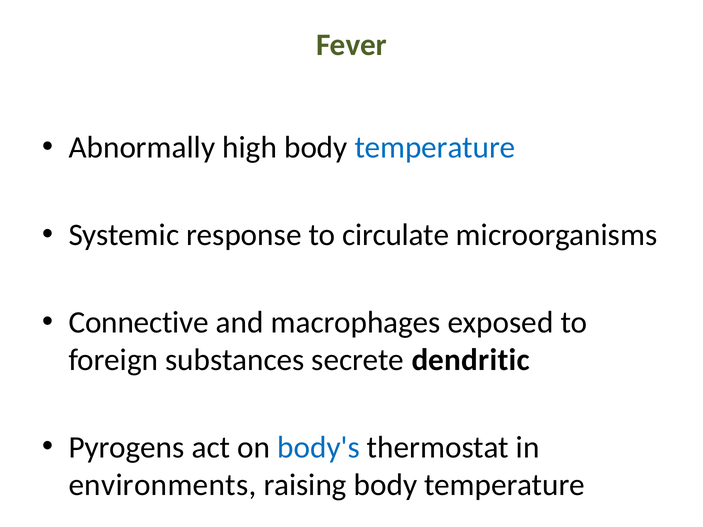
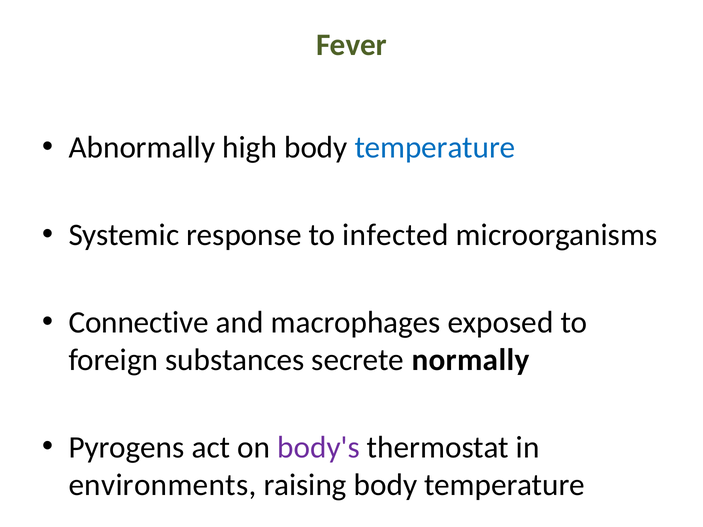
circulate: circulate -> infected
dendritic: dendritic -> normally
body's colour: blue -> purple
